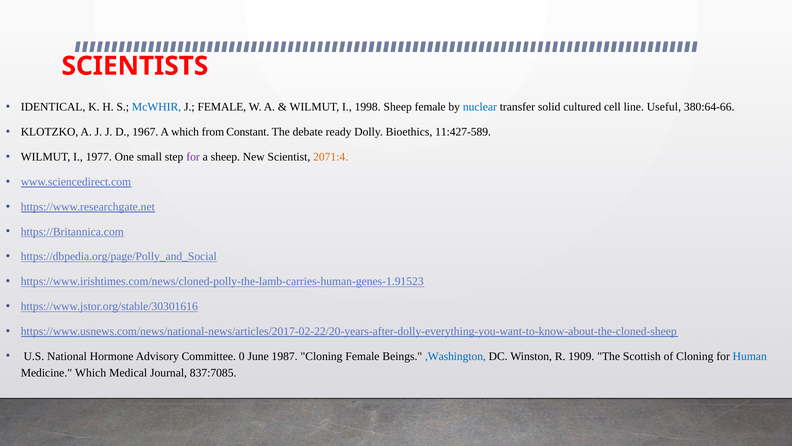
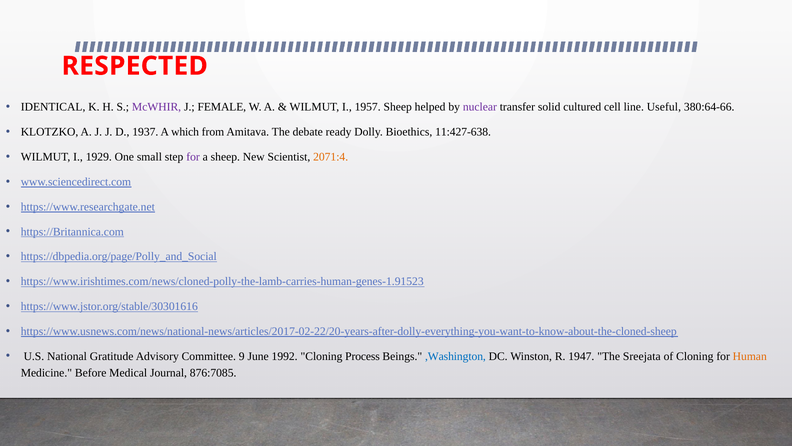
SCIENTISTS: SCIENTISTS -> RESPECTED
McWHIR colour: blue -> purple
1998: 1998 -> 1957
Sheep female: female -> helped
nuclear colour: blue -> purple
1967: 1967 -> 1937
Constant: Constant -> Amitava
11:427-589: 11:427-589 -> 11:427-638
1977: 1977 -> 1929
Hormone: Hormone -> Gratitude
0: 0 -> 9
1987: 1987 -> 1992
Cloning Female: Female -> Process
1909: 1909 -> 1947
Scottish: Scottish -> Sreejata
Human colour: blue -> orange
Medicine Which: Which -> Before
837:7085: 837:7085 -> 876:7085
